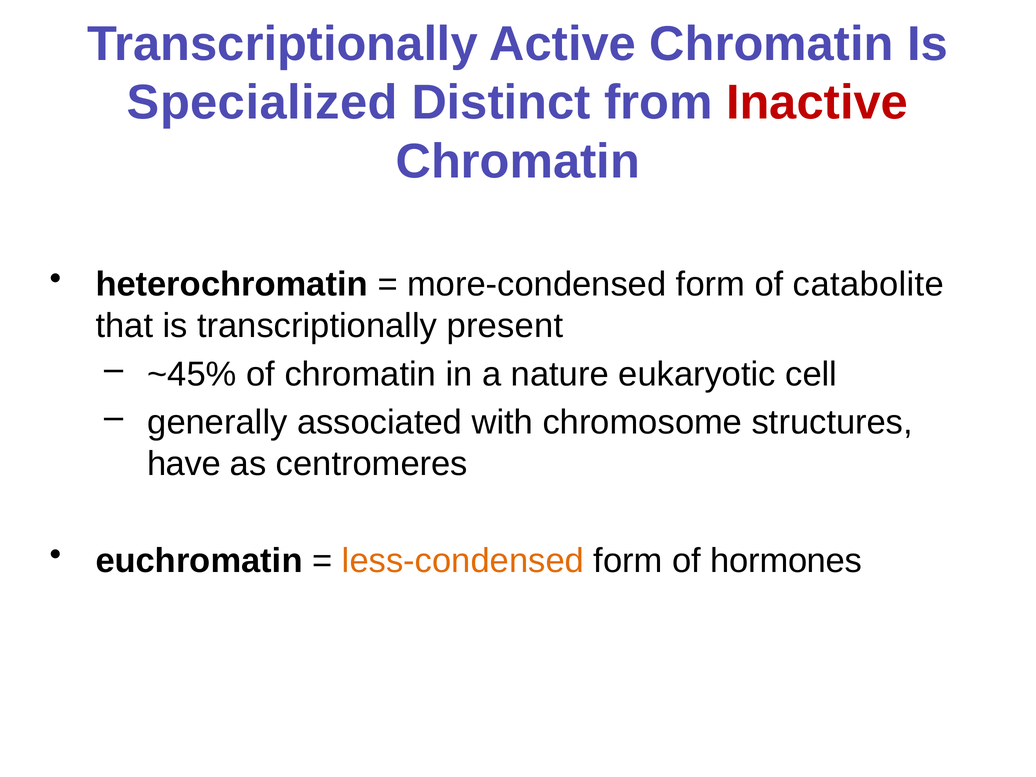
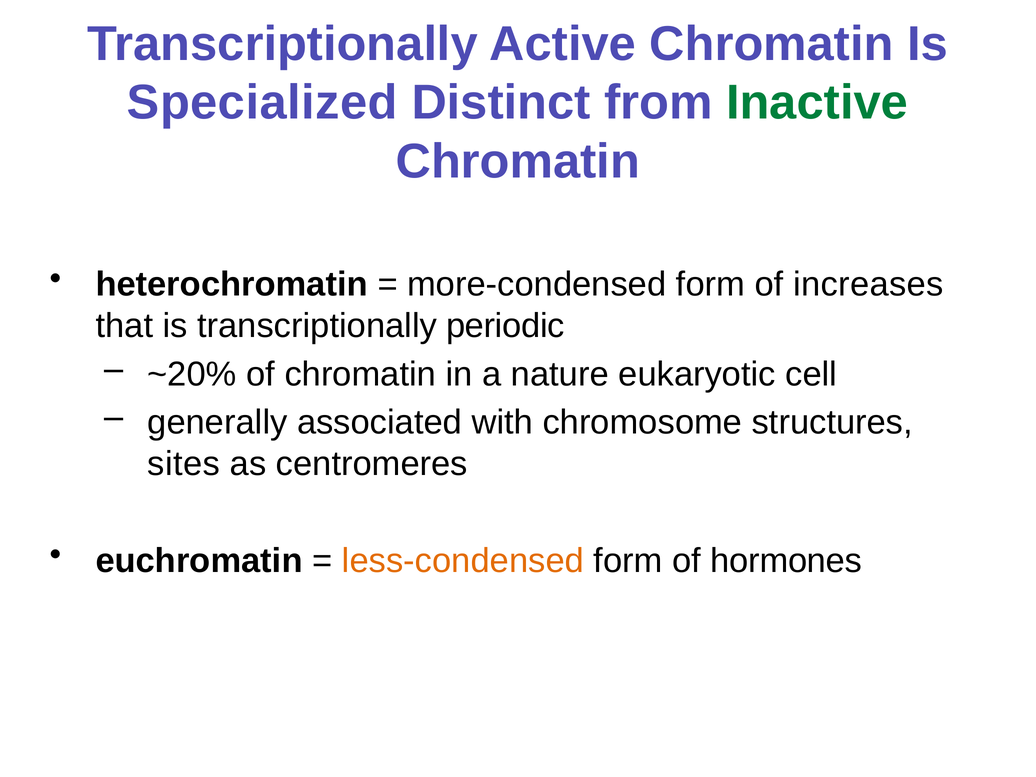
Inactive colour: red -> green
catabolite: catabolite -> increases
present: present -> periodic
~45%: ~45% -> ~20%
have: have -> sites
